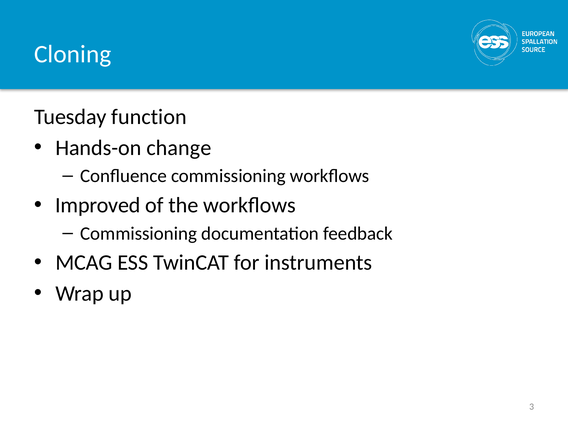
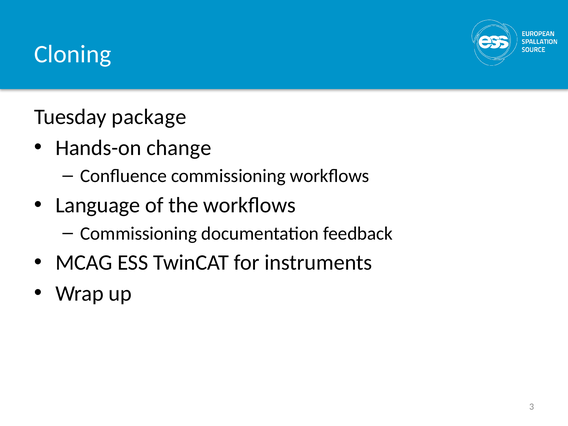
function: function -> package
Improved: Improved -> Language
